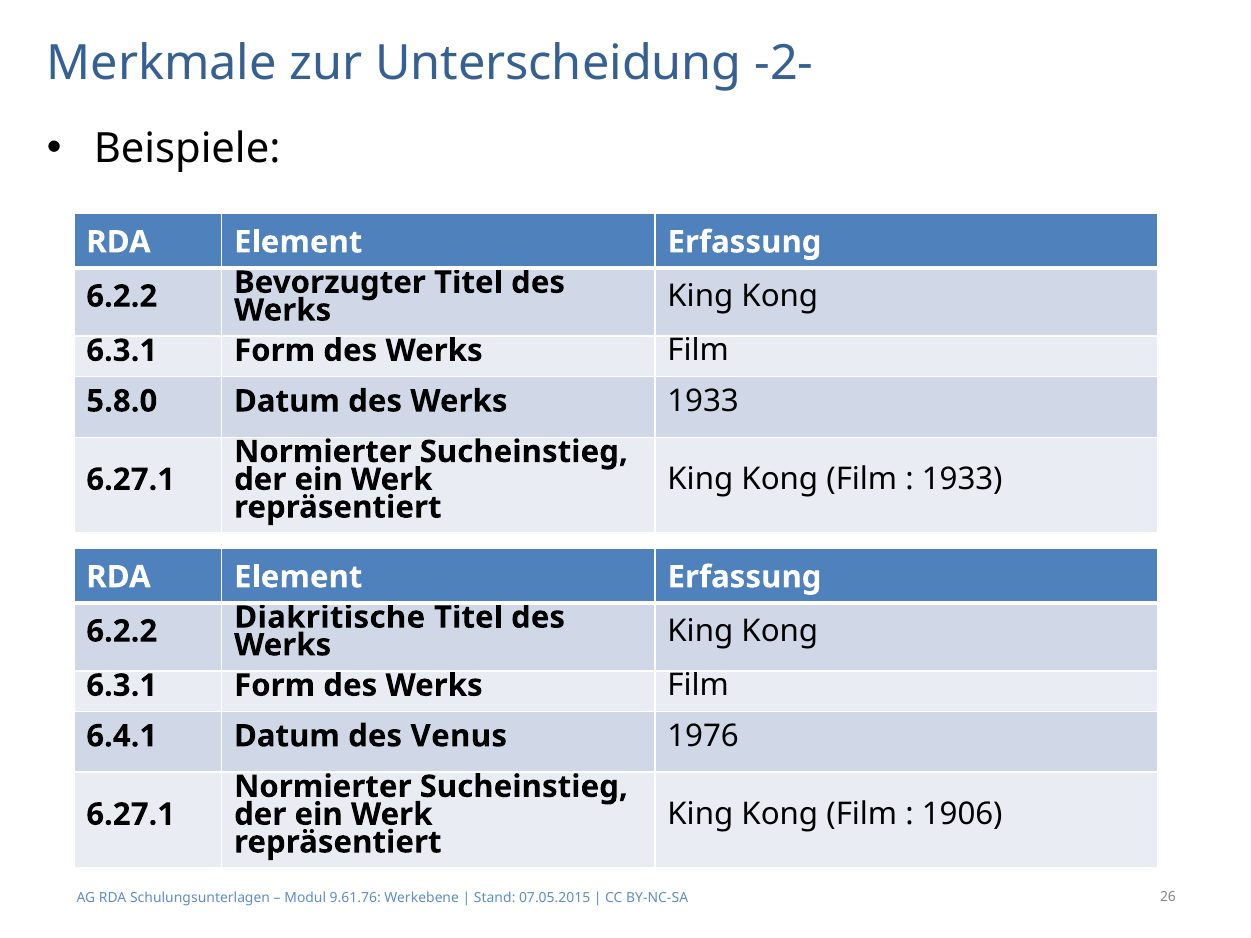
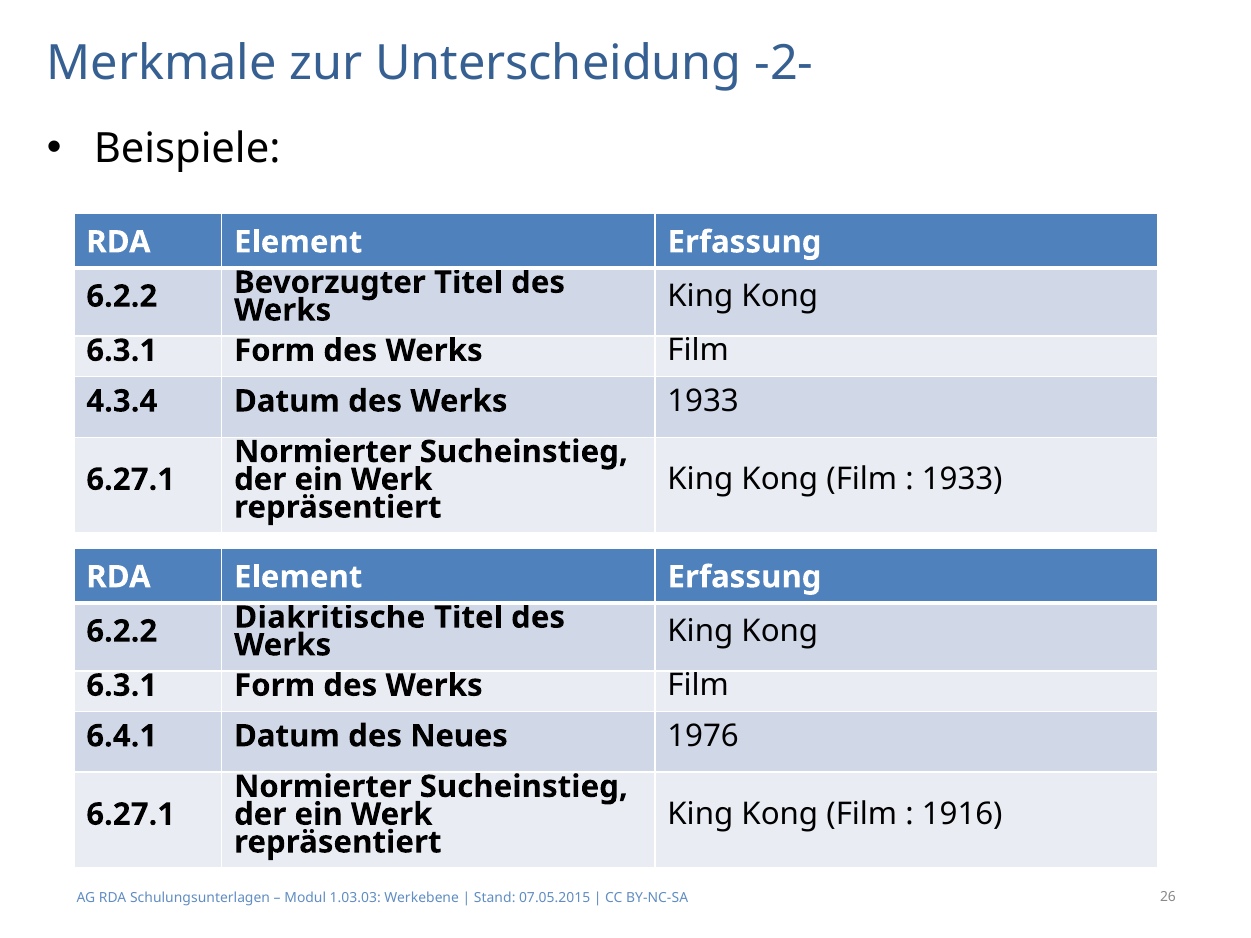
5.8.0: 5.8.0 -> 4.3.4
Venus: Venus -> Neues
1906: 1906 -> 1916
9.61.76: 9.61.76 -> 1.03.03
